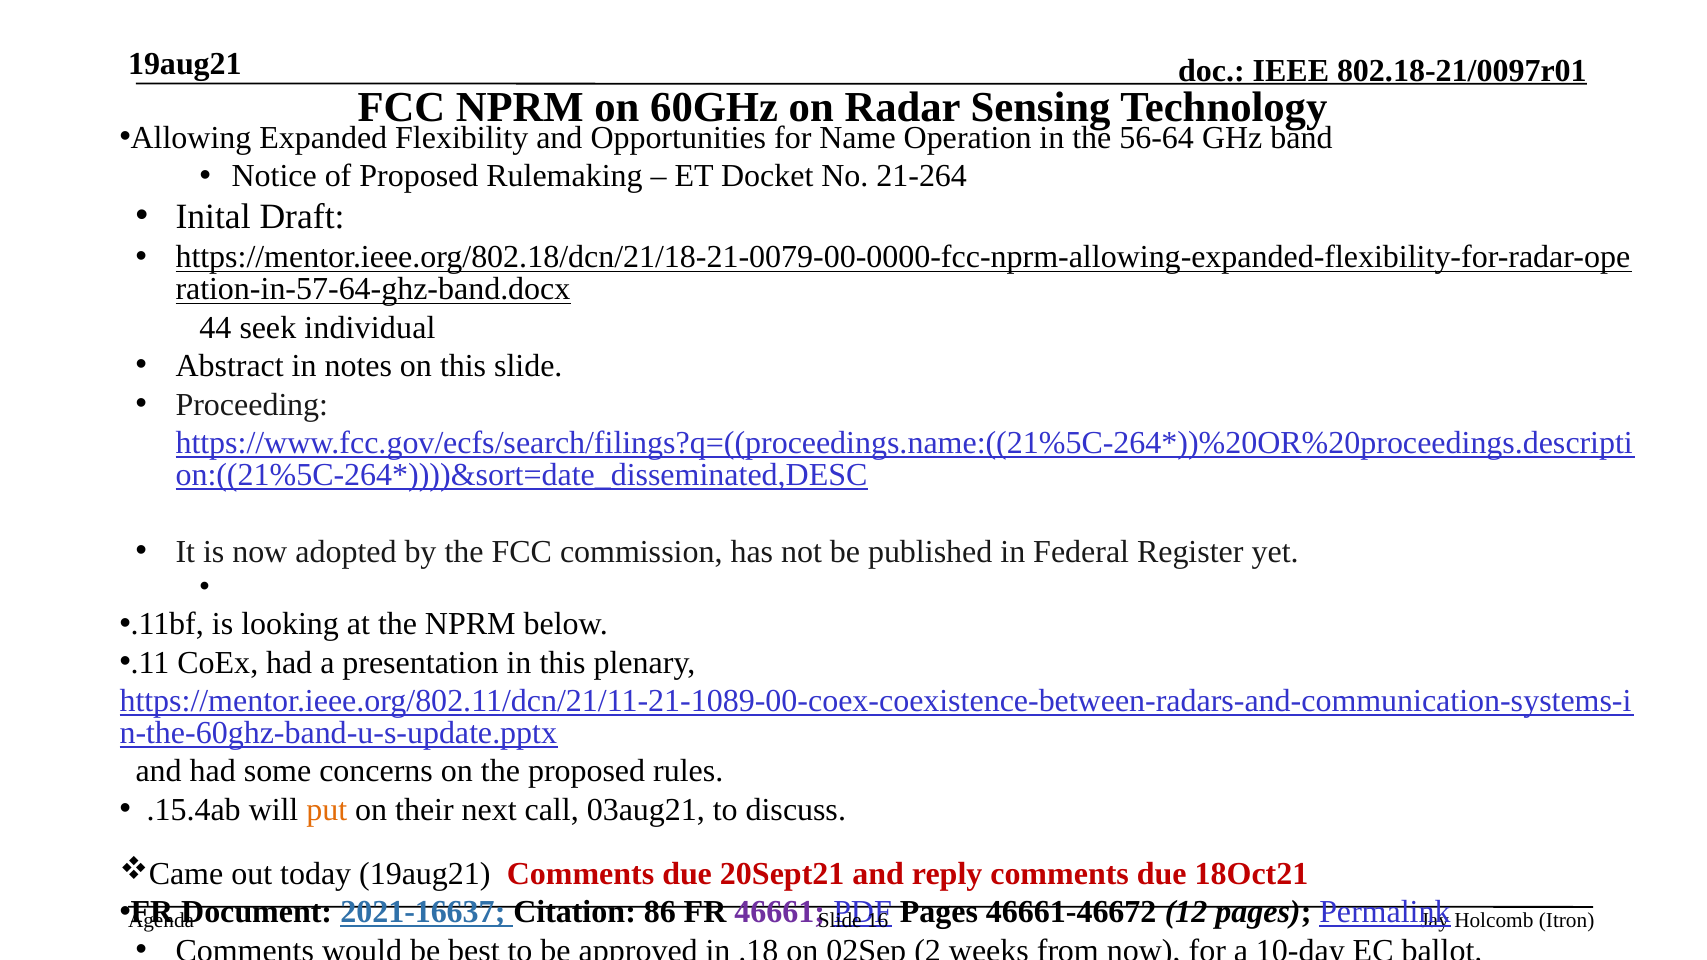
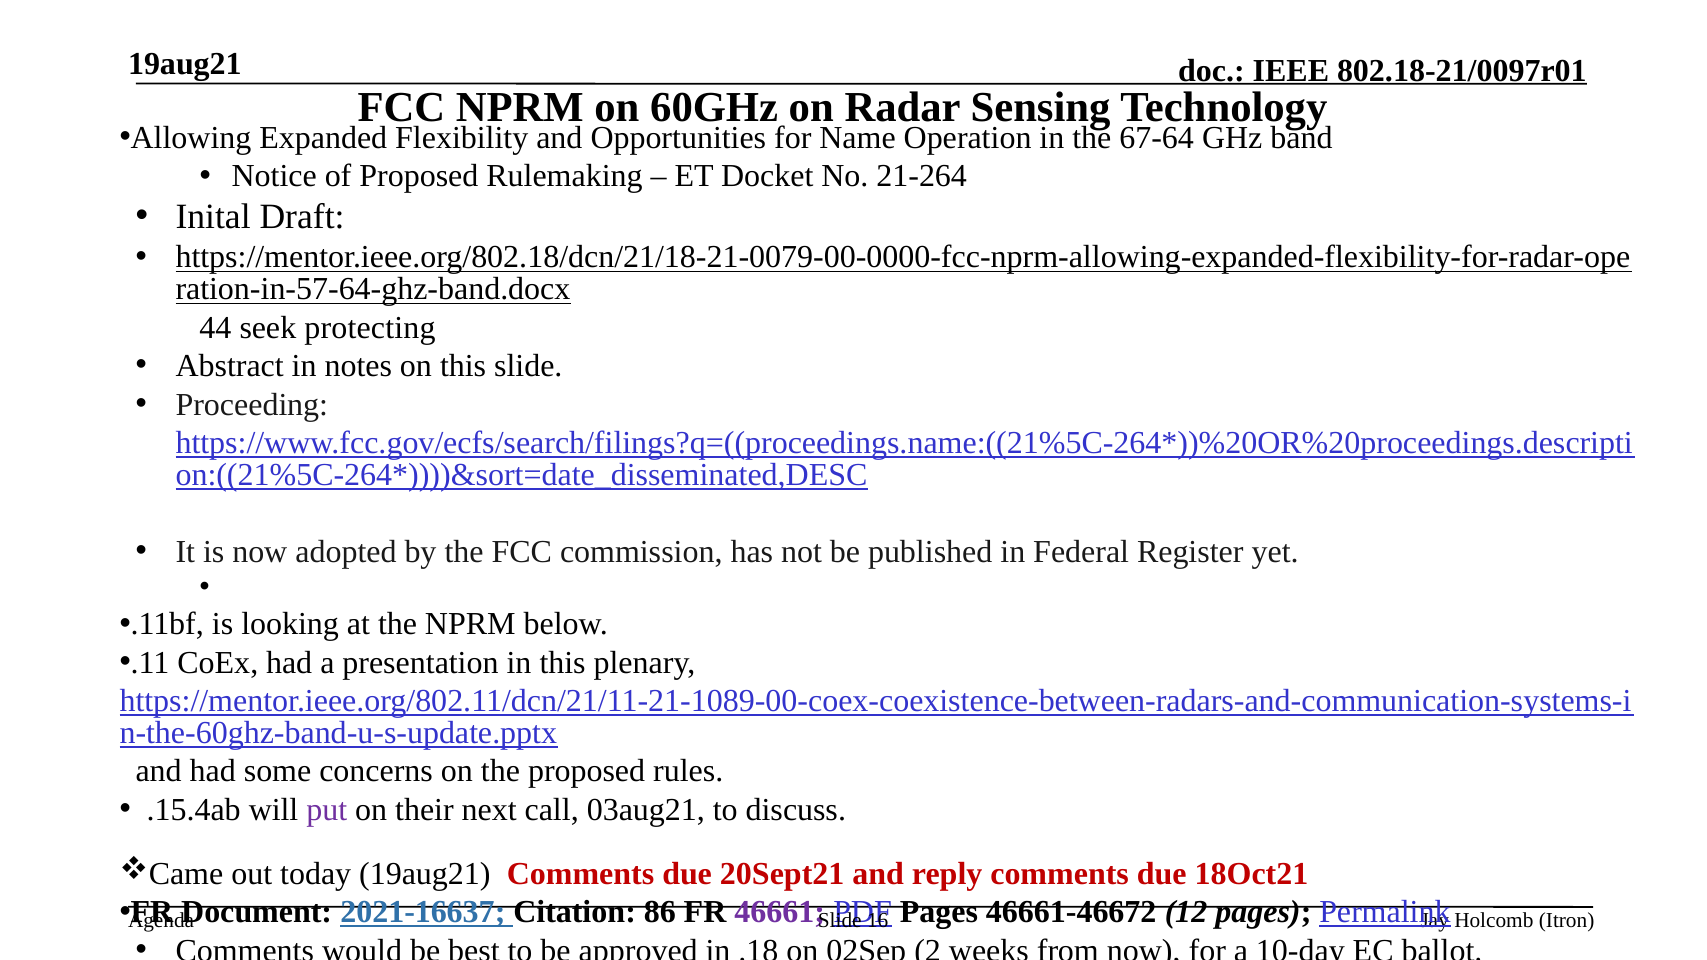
56-64: 56-64 -> 67-64
individual: individual -> protecting
put colour: orange -> purple
